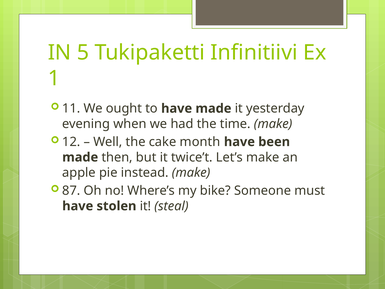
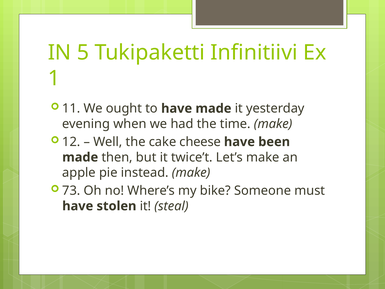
month: month -> cheese
87: 87 -> 73
